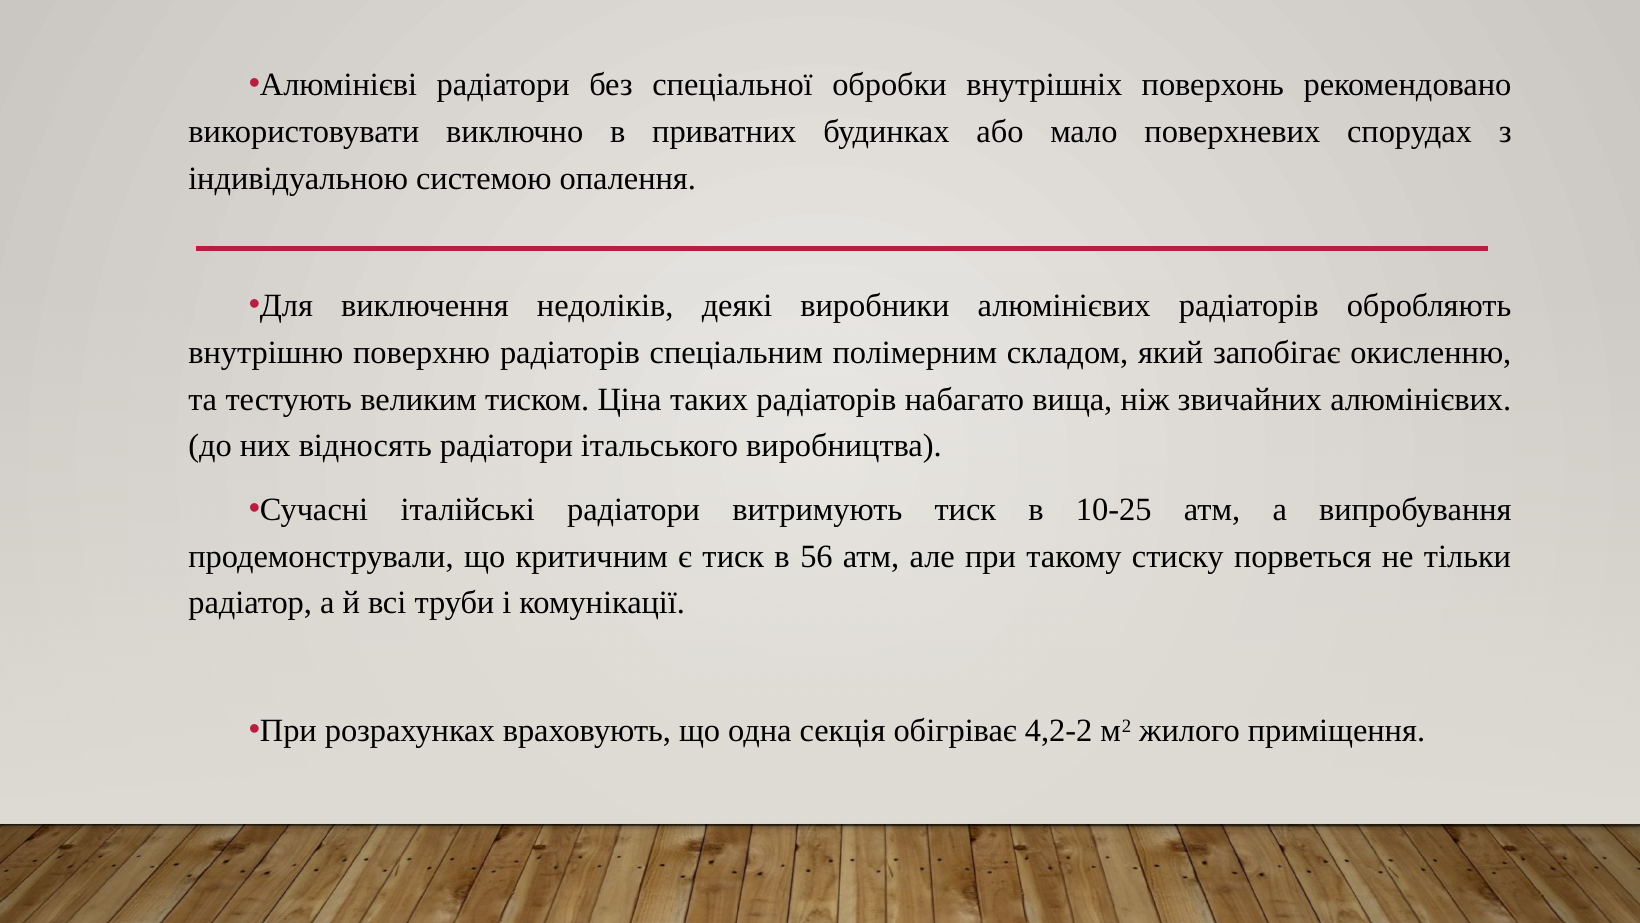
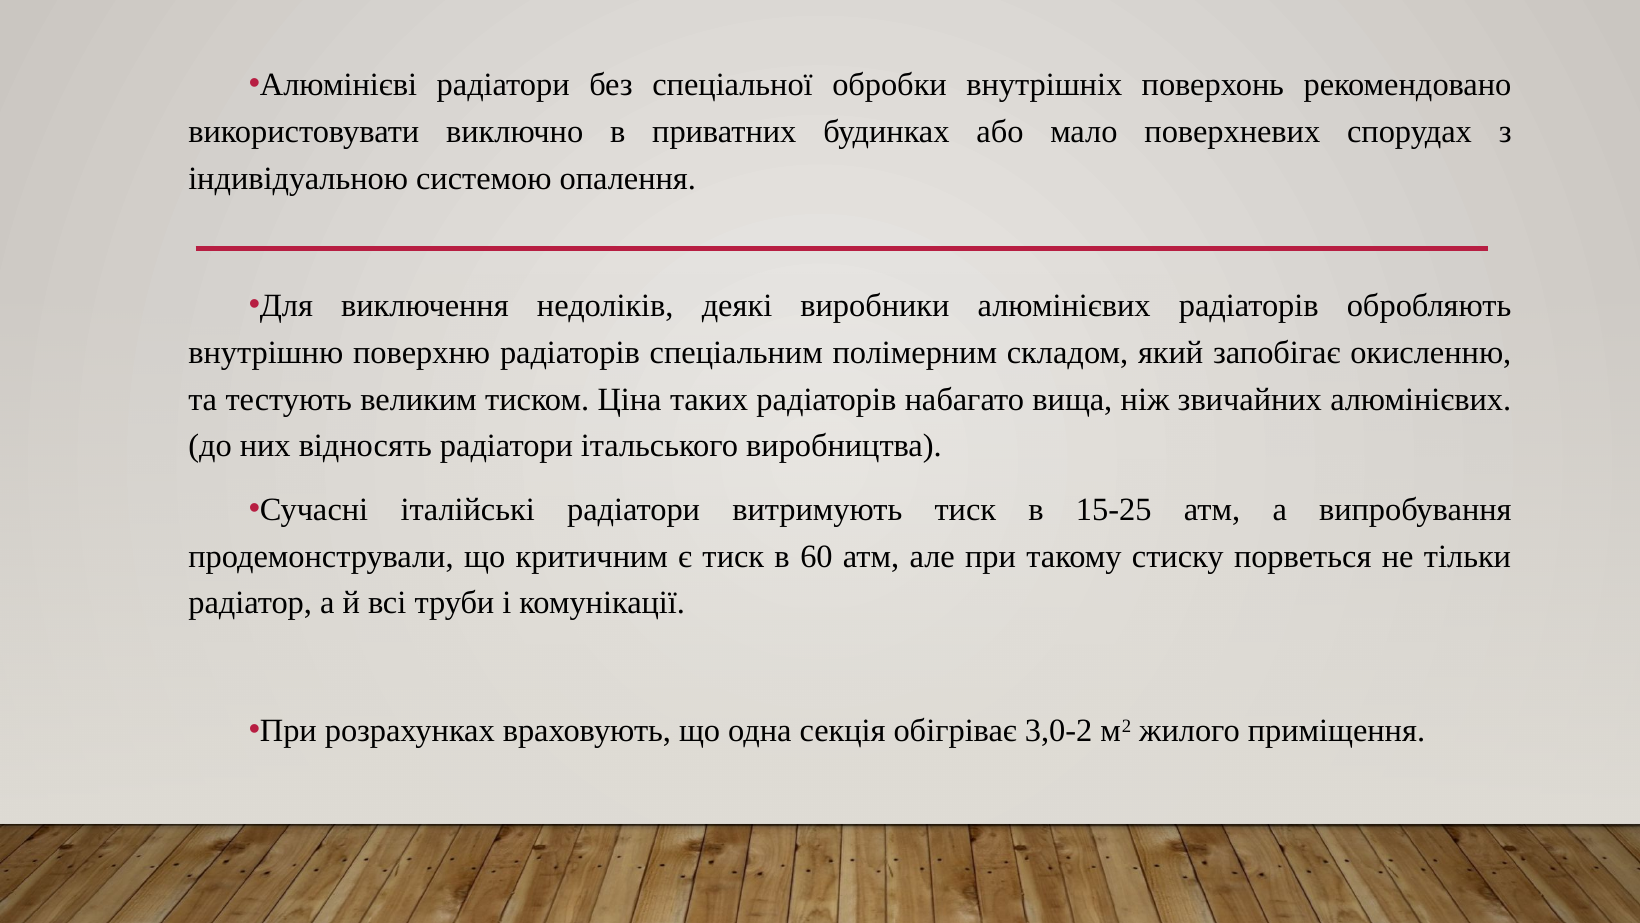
10-25: 10-25 -> 15-25
56: 56 -> 60
4,2-2: 4,2-2 -> 3,0-2
